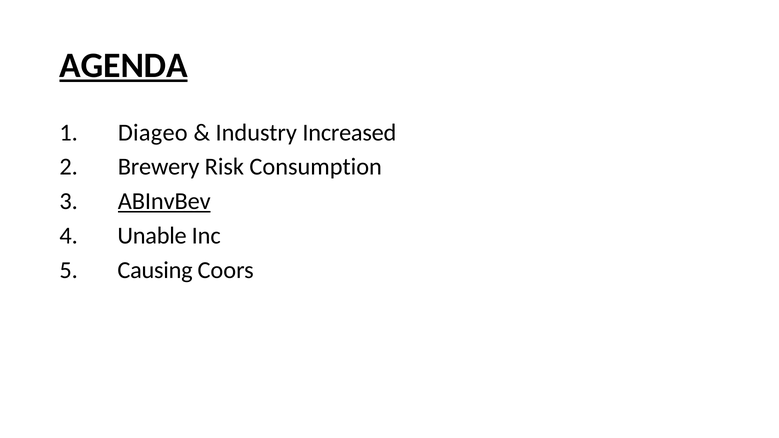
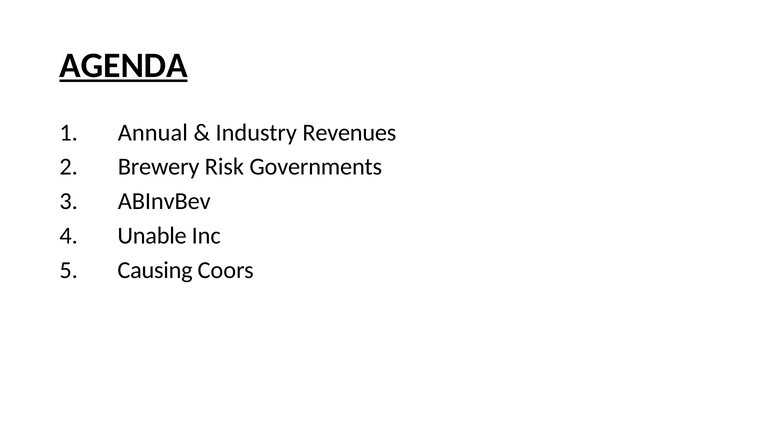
Diageo: Diageo -> Annual
Increased: Increased -> Revenues
Consumption: Consumption -> Governments
ABInvBev underline: present -> none
